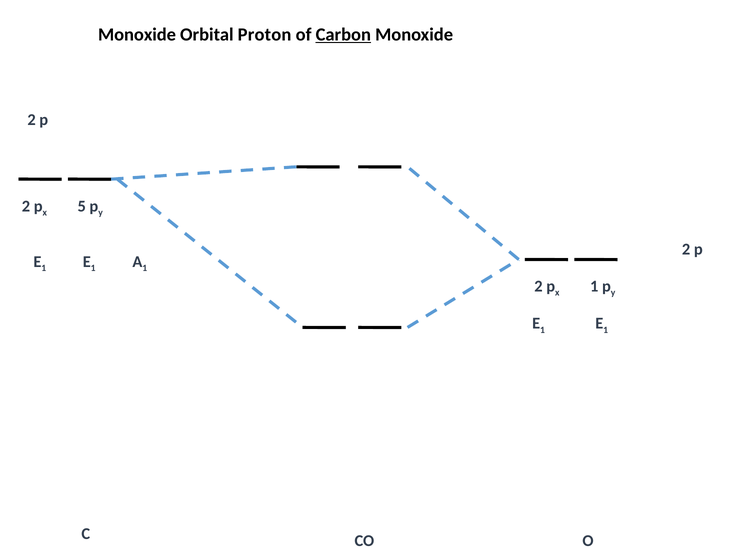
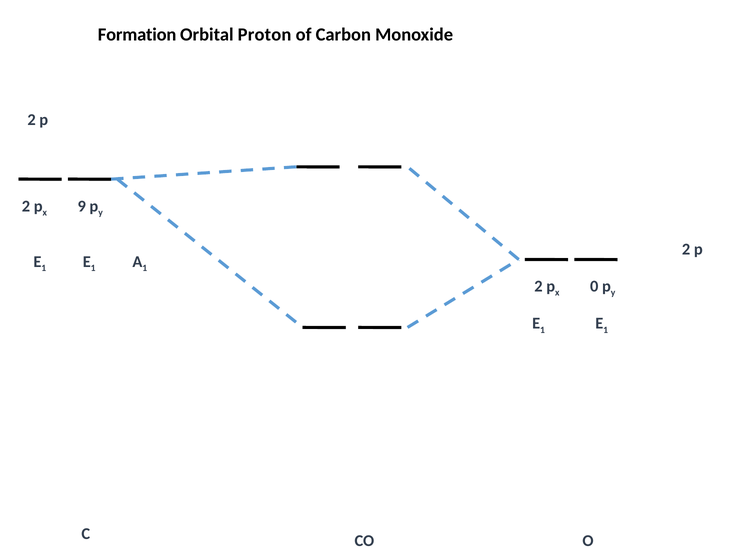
Monoxide at (137, 35): Monoxide -> Formation
Carbon underline: present -> none
5: 5 -> 9
1 at (594, 286): 1 -> 0
